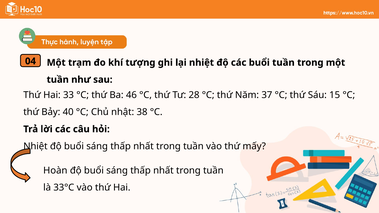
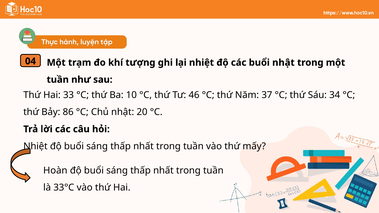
buổi tuần: tuần -> nhật
46: 46 -> 10
28: 28 -> 46
15: 15 -> 34
40: 40 -> 86
38: 38 -> 20
